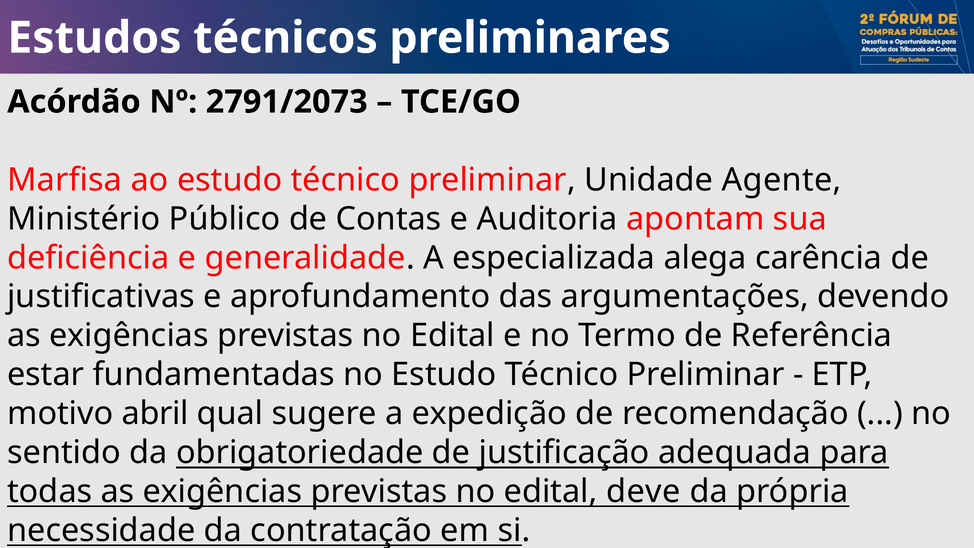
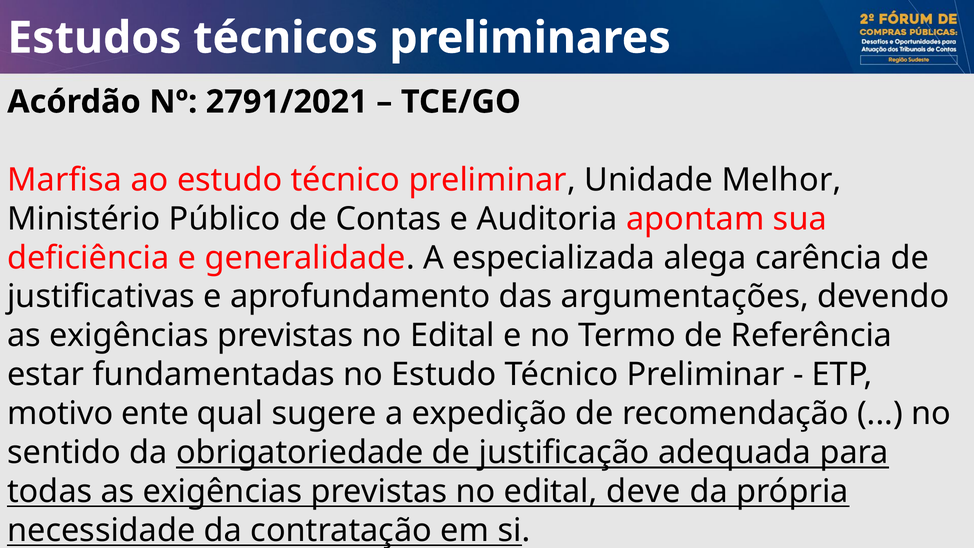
2791/2073: 2791/2073 -> 2791/2021
Agente: Agente -> Melhor
abril: abril -> ente
